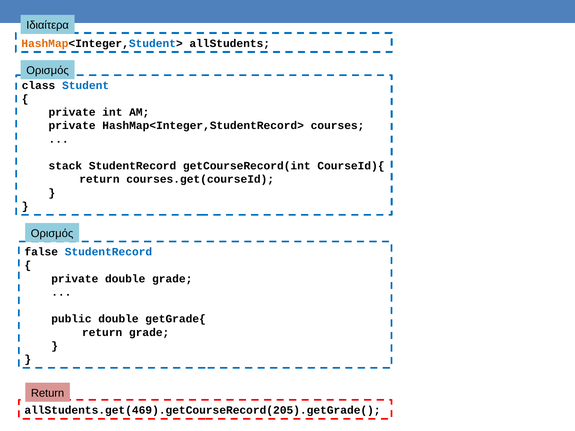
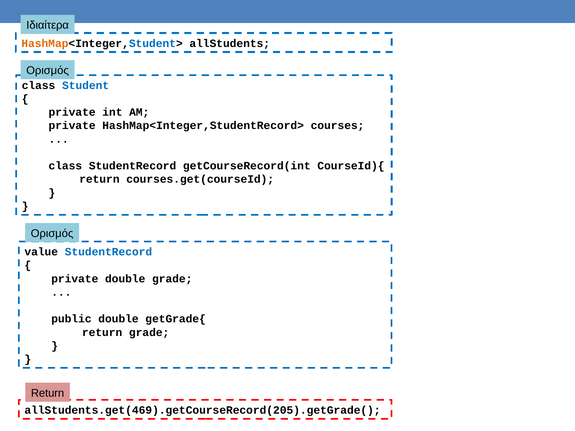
stack at (65, 166): stack -> class
false: false -> value
